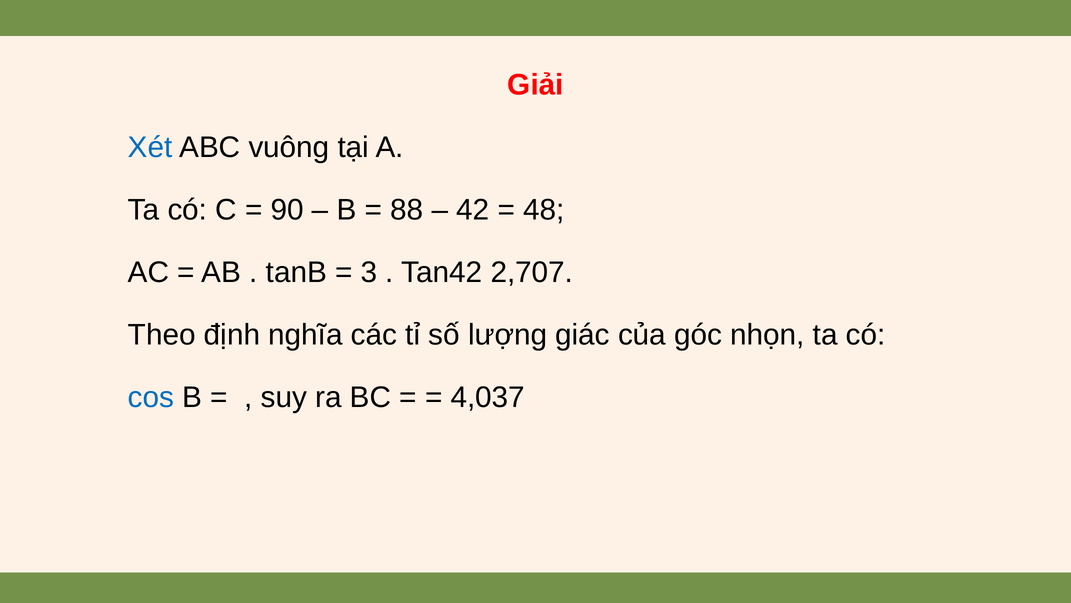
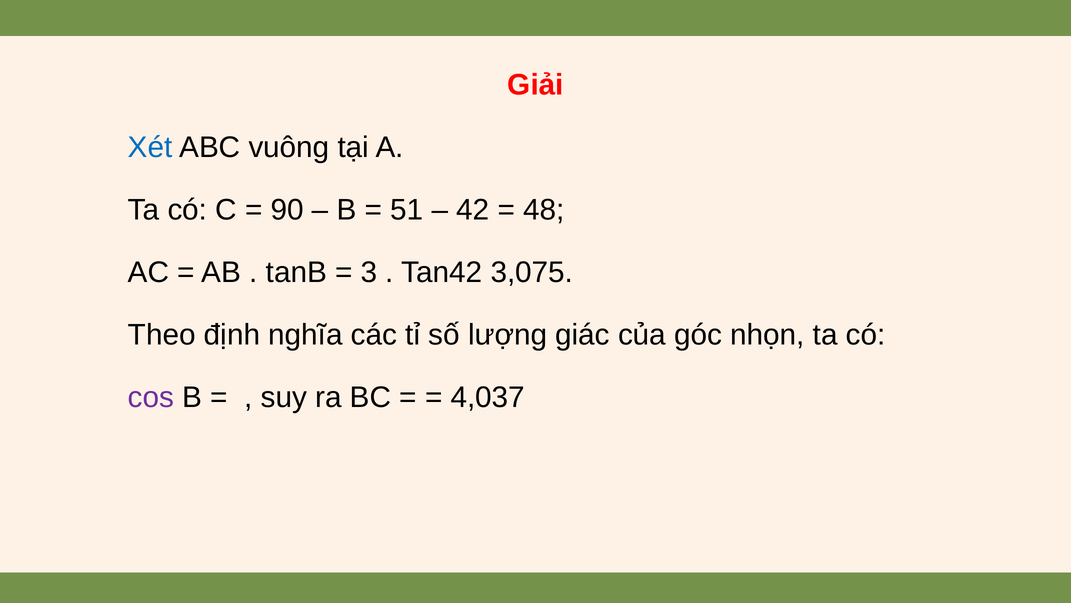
88: 88 -> 51
2,707: 2,707 -> 3,075
cos colour: blue -> purple
